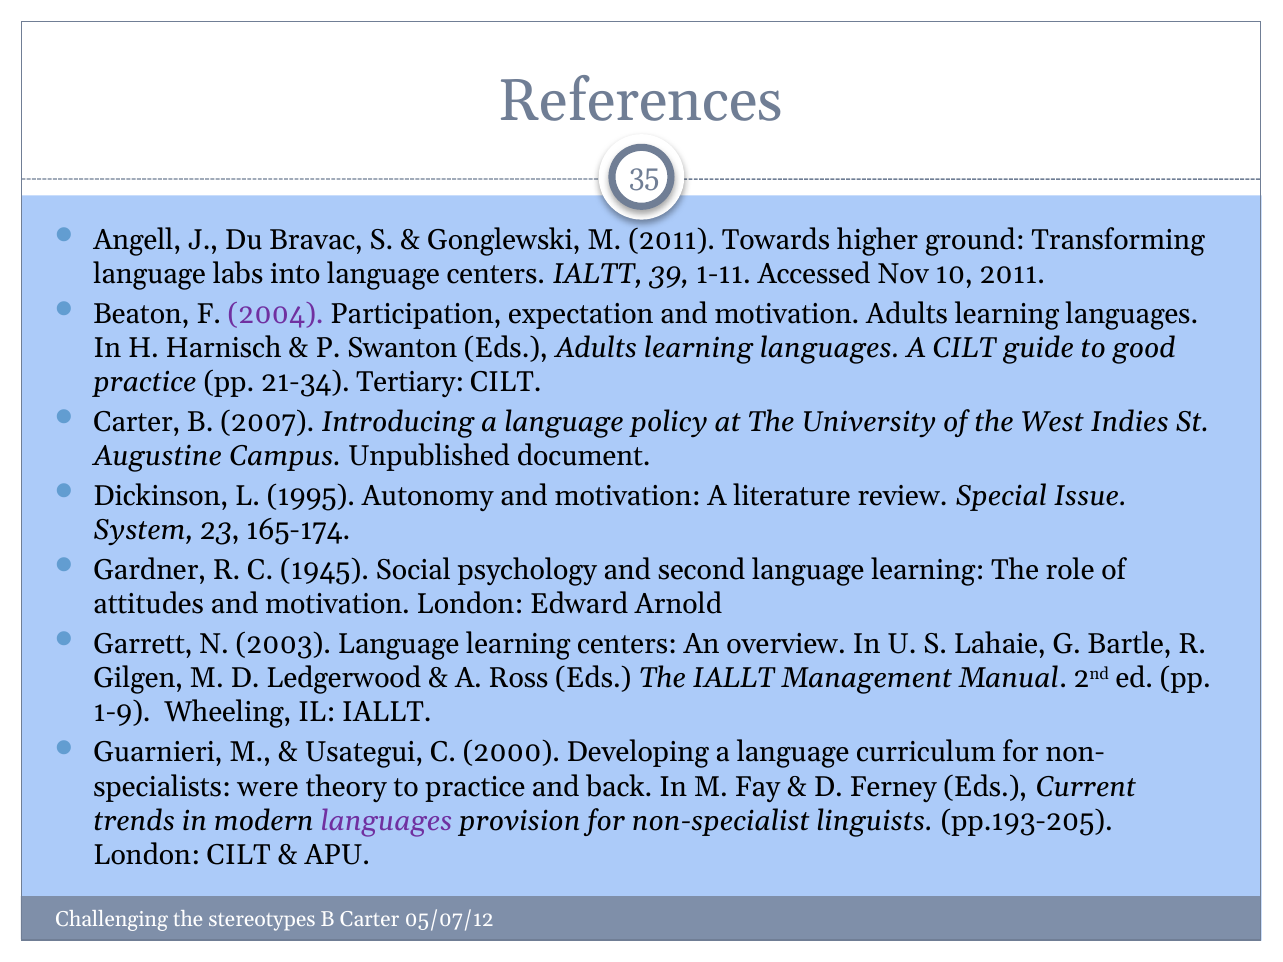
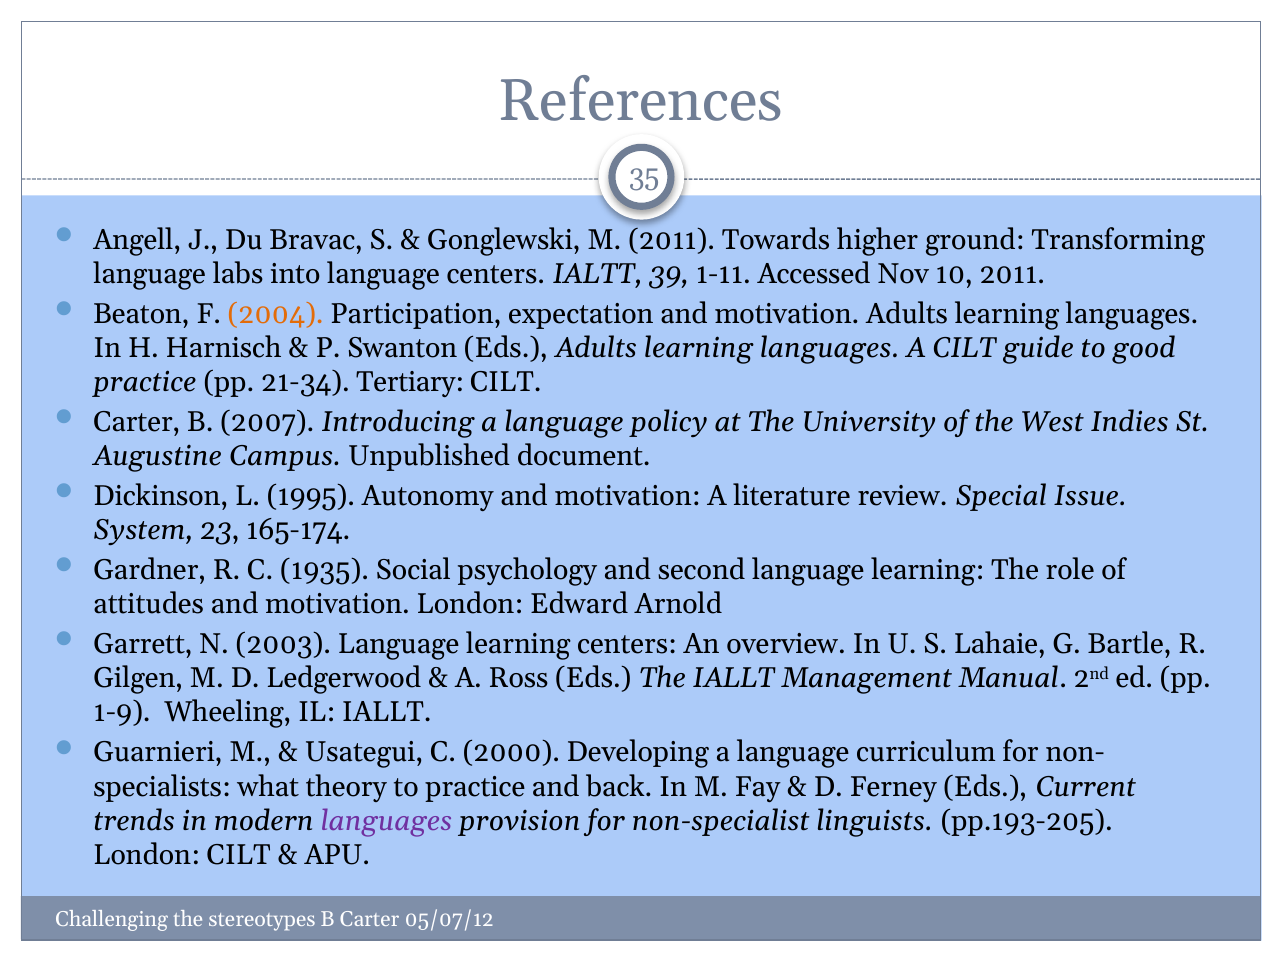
2004 colour: purple -> orange
1945: 1945 -> 1935
were: were -> what
